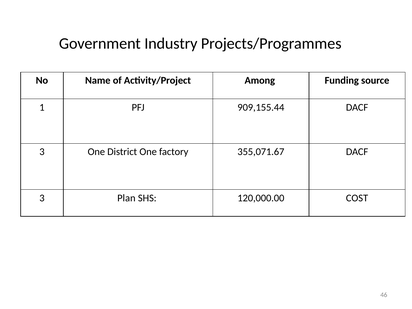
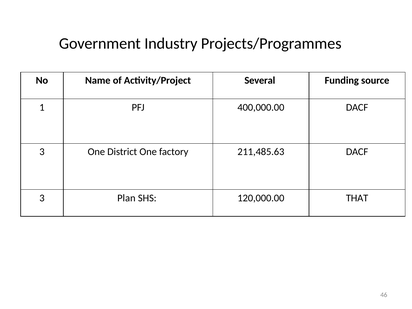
Among: Among -> Several
909,155.44: 909,155.44 -> 400,000.00
355,071.67: 355,071.67 -> 211,485.63
COST: COST -> THAT
